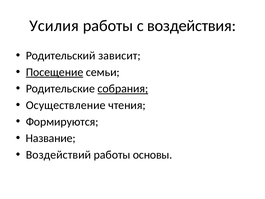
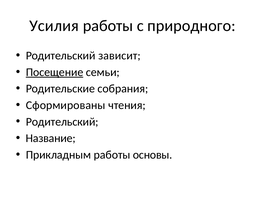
воздействия: воздействия -> природного
собрания underline: present -> none
Осуществление: Осуществление -> Сформированы
Формируются at (62, 122): Формируются -> Родительский
Воздействий: Воздействий -> Прикладным
